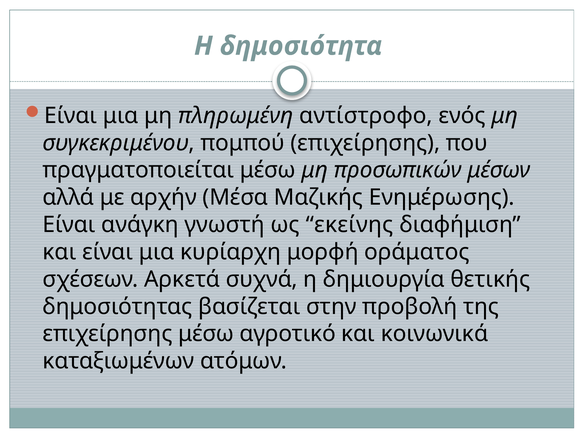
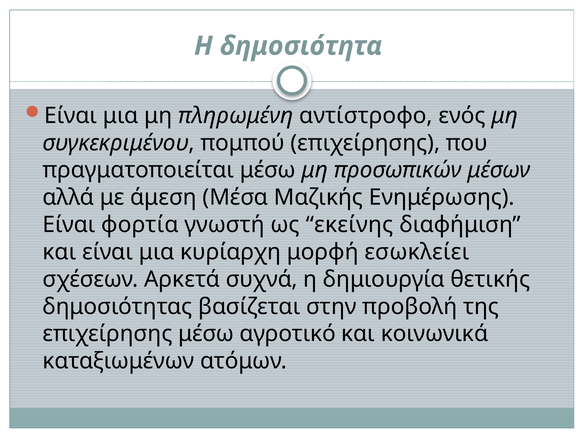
αρχήν: αρχήν -> άμεση
ανάγκη: ανάγκη -> φορτία
οράματος: οράματος -> εσωκλείει
